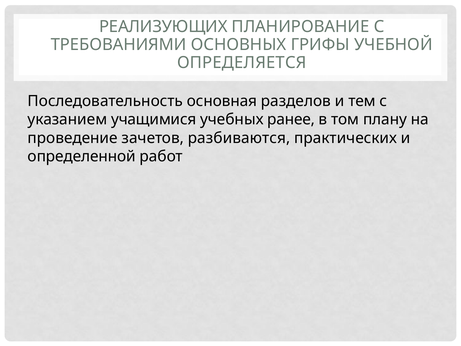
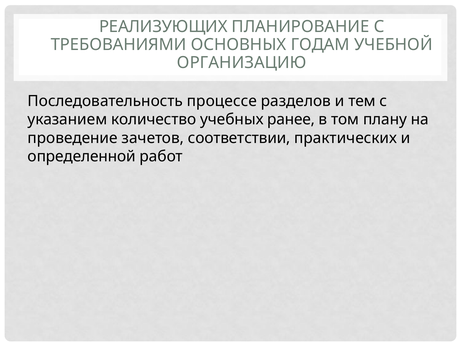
ГРИФЫ: ГРИФЫ -> ГОДАМ
ОПРЕДЕЛЯЕТСЯ: ОПРЕДЕЛЯЕТСЯ -> ОРГАНИЗАЦИЮ
основная: основная -> процессе
учащимися: учащимися -> количество
разбиваются: разбиваются -> соответствии
